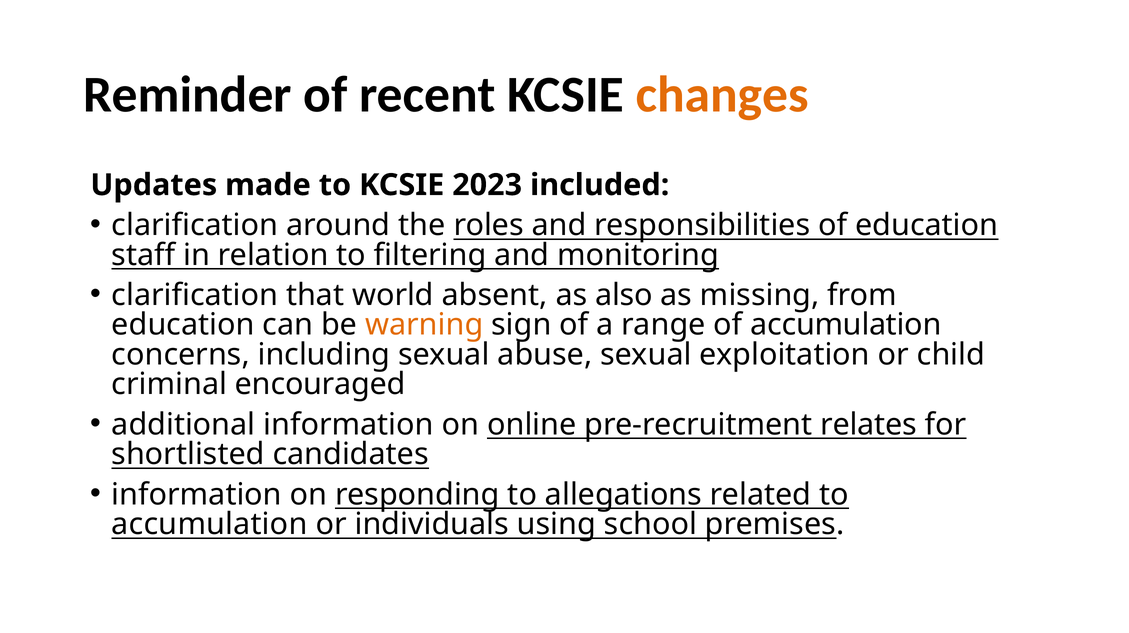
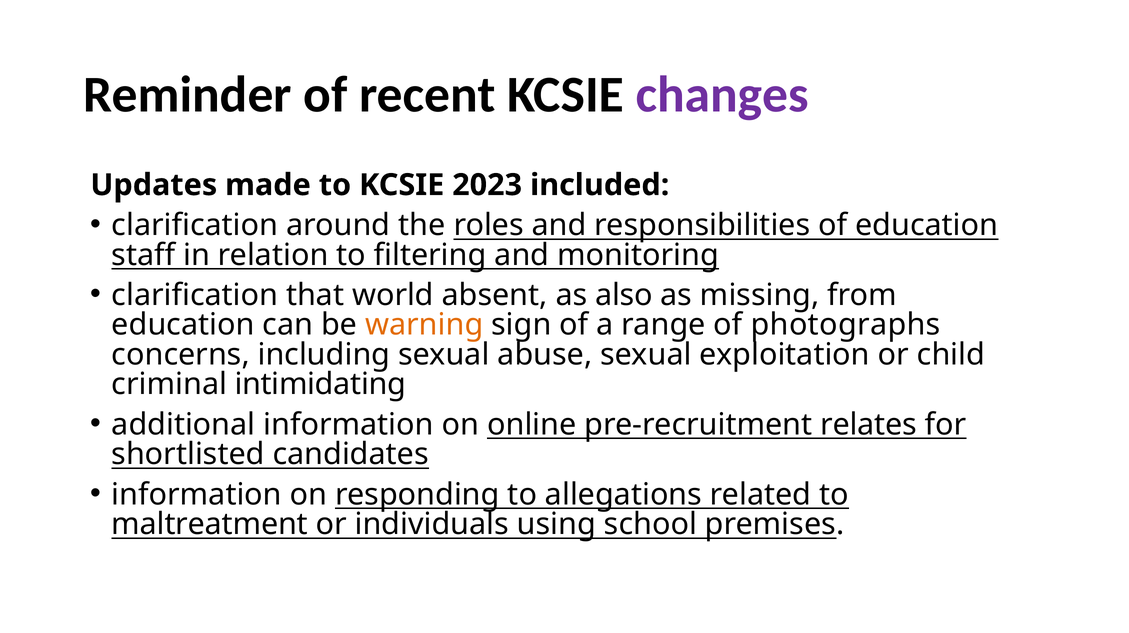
changes colour: orange -> purple
of accumulation: accumulation -> photographs
encouraged: encouraged -> intimidating
accumulation at (210, 524): accumulation -> maltreatment
